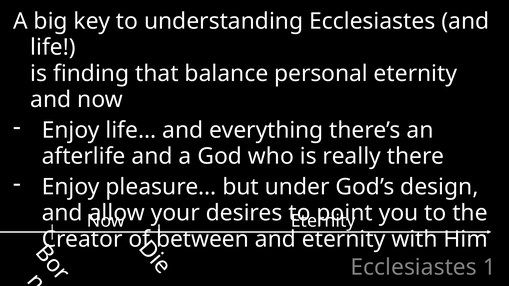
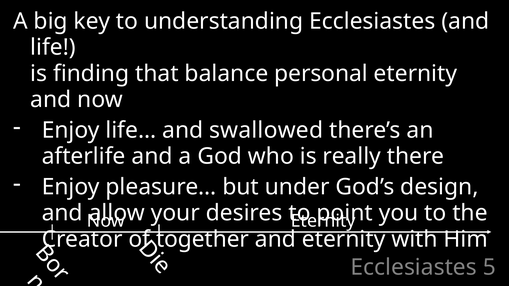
everything: everything -> swallowed
between: between -> together
1: 1 -> 5
